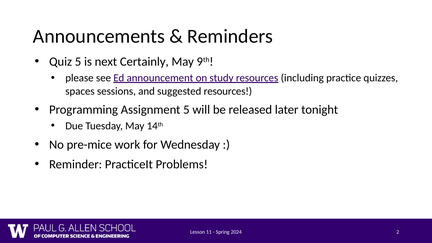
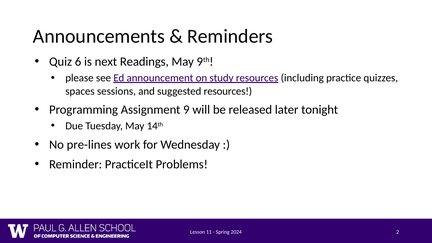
Quiz 5: 5 -> 6
Certainly: Certainly -> Readings
Assignment 5: 5 -> 9
pre-mice: pre-mice -> pre-lines
